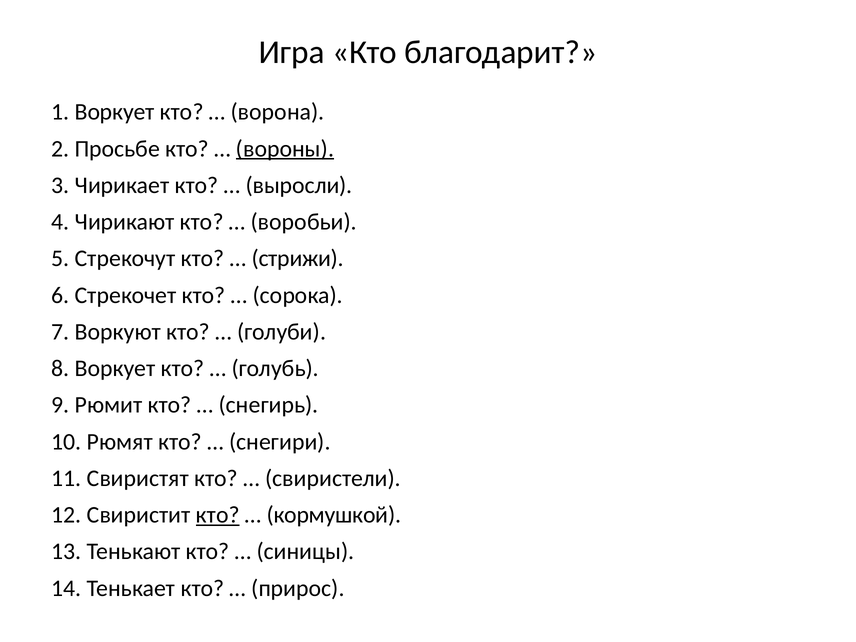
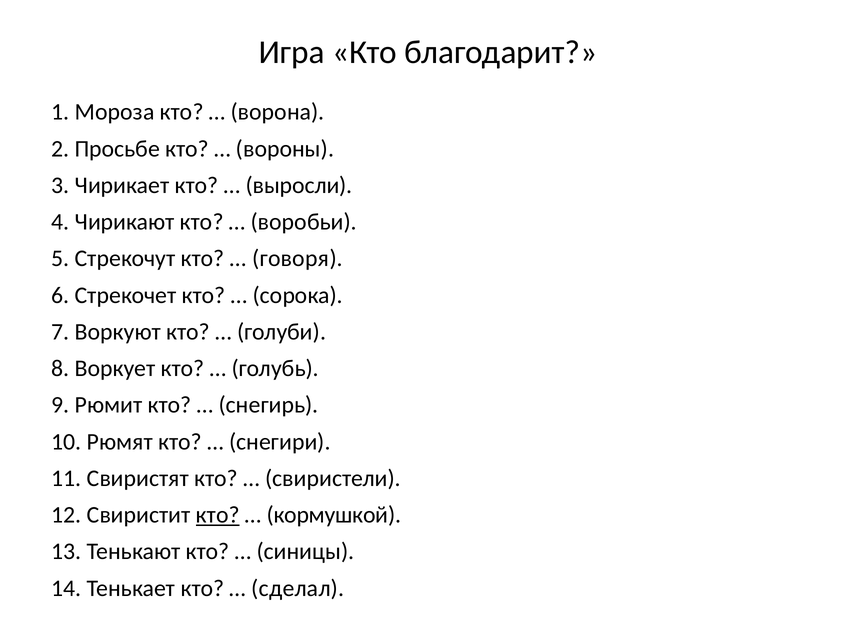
1 Воркует: Воркует -> Мороза
вороны underline: present -> none
стрижи: стрижи -> говоря
прирос: прирос -> сделал
